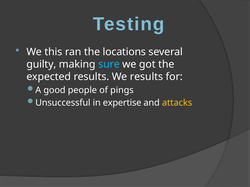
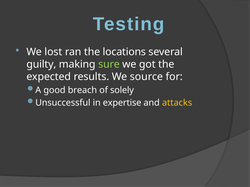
this: this -> lost
sure colour: light blue -> light green
We results: results -> source
people: people -> breach
pings: pings -> solely
